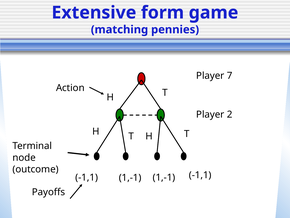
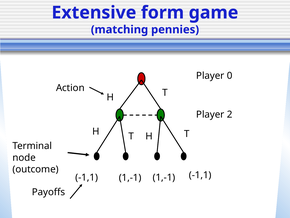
7: 7 -> 0
